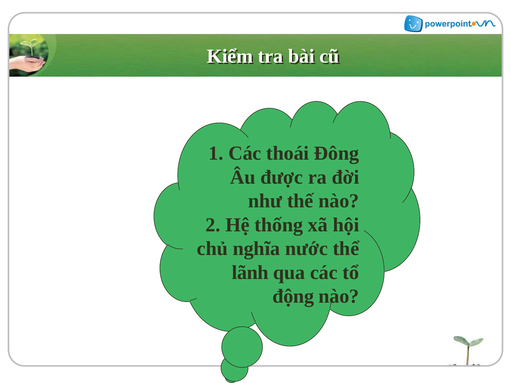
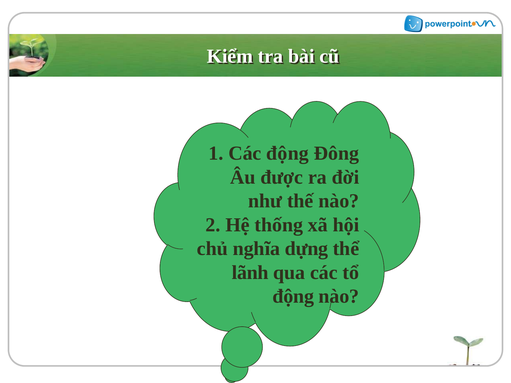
Các thoái: thoái -> động
nước: nước -> dựng
